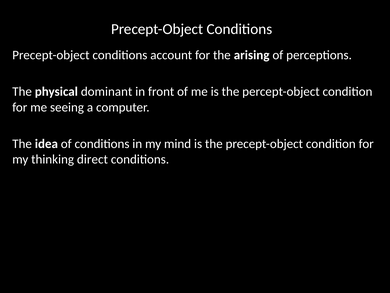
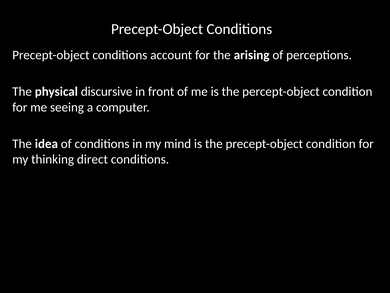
dominant: dominant -> discursive
